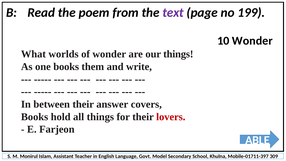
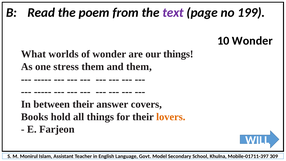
one books: books -> stress
and write: write -> them
lovers colour: red -> orange
ABLE: ABLE -> WILL
